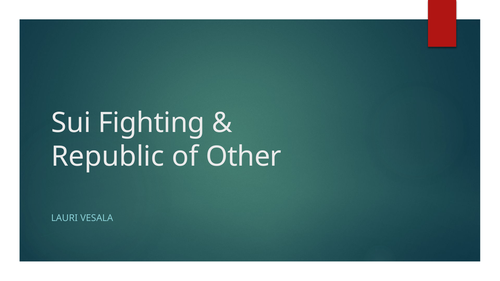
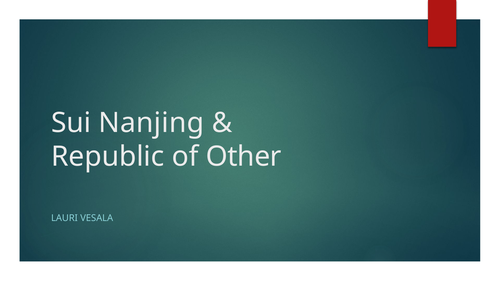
Fighting: Fighting -> Nanjing
